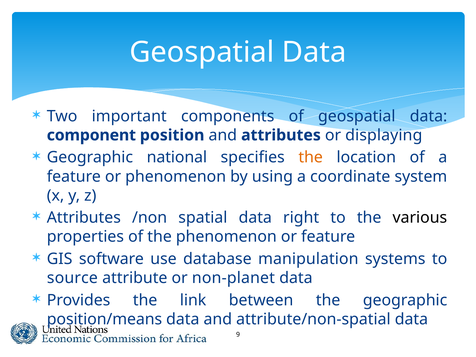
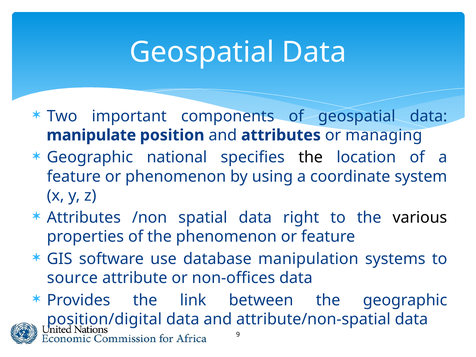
component: component -> manipulate
displaying: displaying -> managing
the at (311, 157) colour: orange -> black
non-planet: non-planet -> non-offices
position/means: position/means -> position/digital
